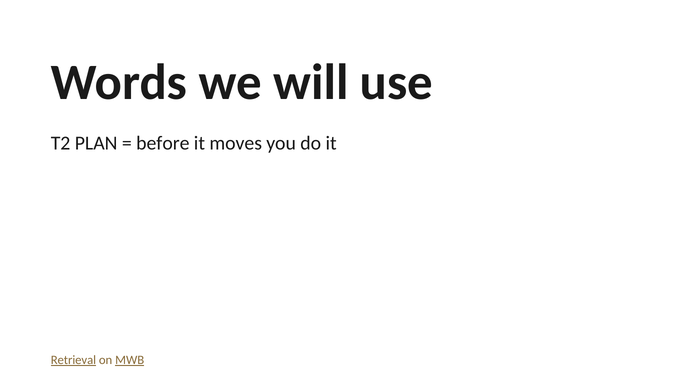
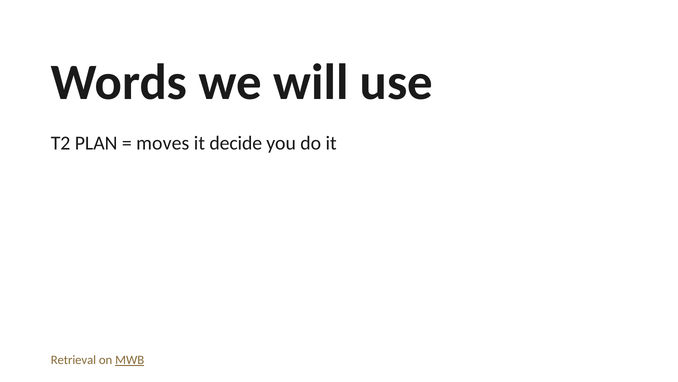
before: before -> moves
moves: moves -> decide
Retrieval underline: present -> none
